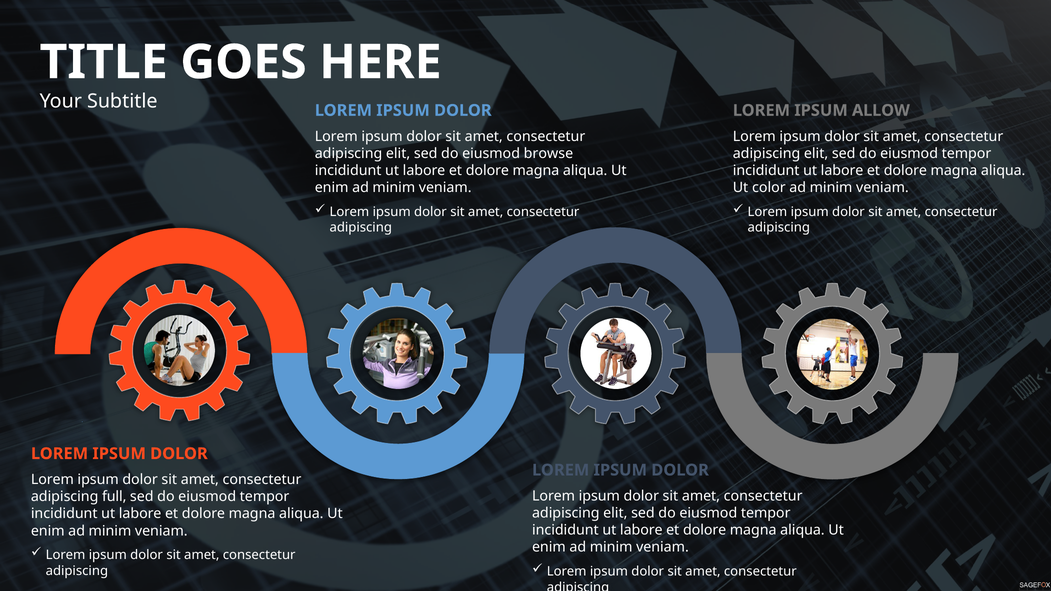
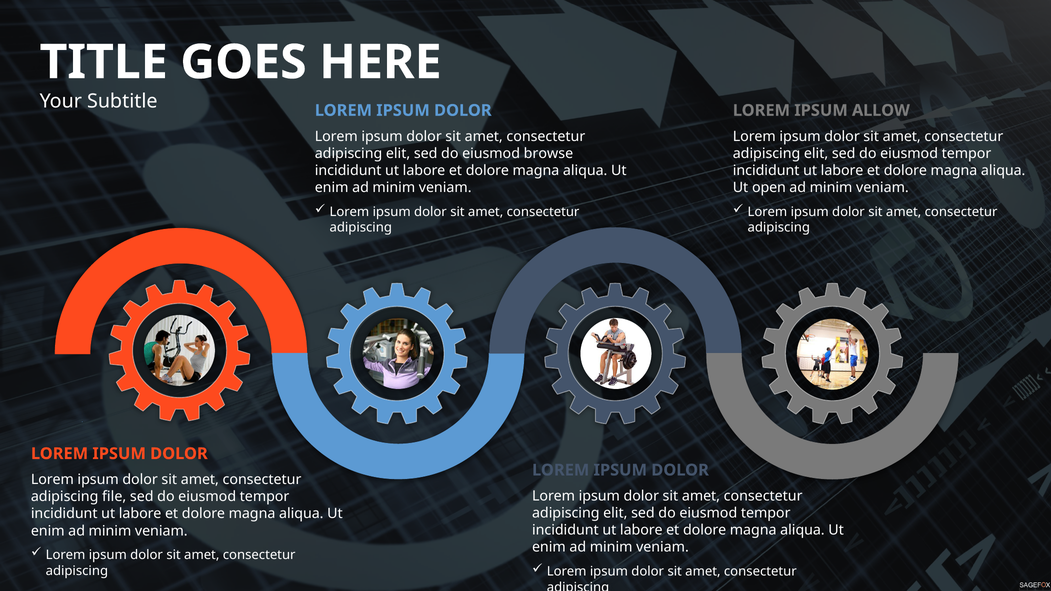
color: color -> open
full: full -> file
